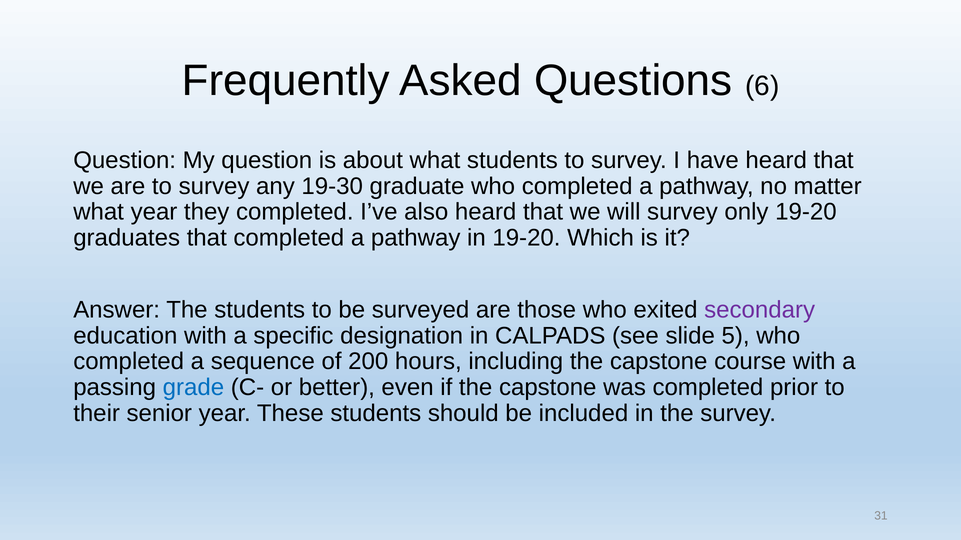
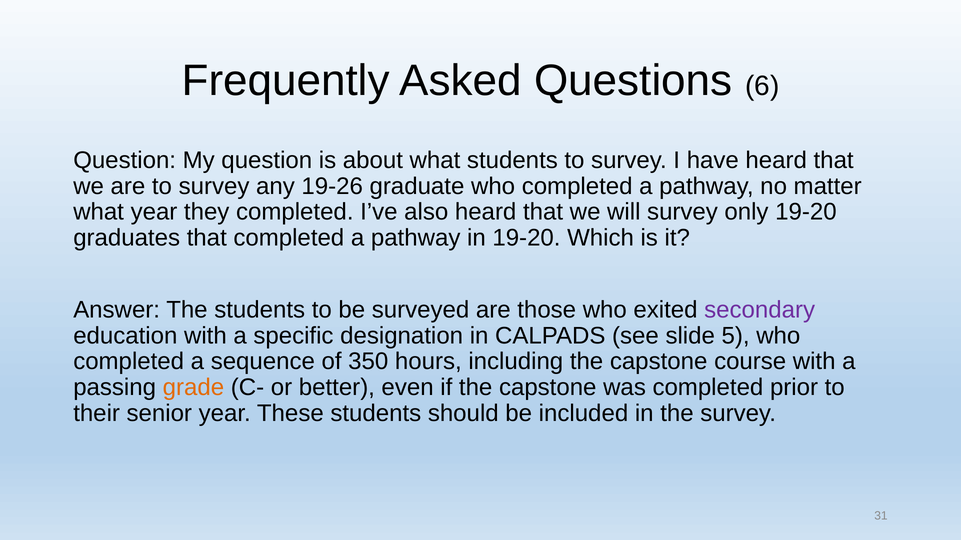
19-30: 19-30 -> 19-26
200: 200 -> 350
grade colour: blue -> orange
